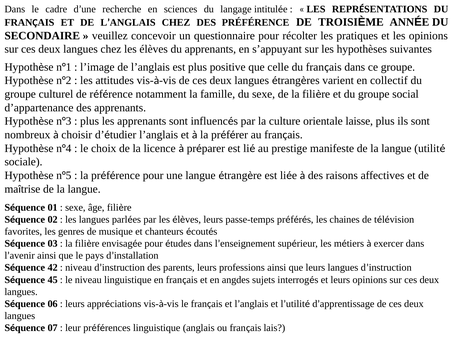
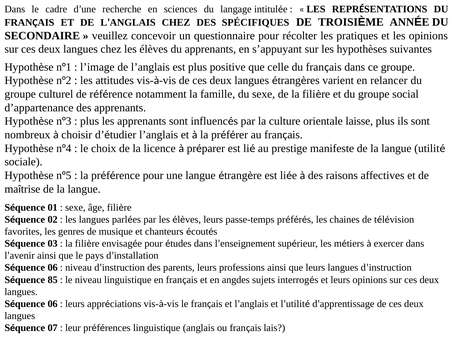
DES PRÉFÉRENCE: PRÉFÉRENCE -> SPÉCIFIQUES
collectif: collectif -> relancer
42 at (53, 268): 42 -> 06
45: 45 -> 85
